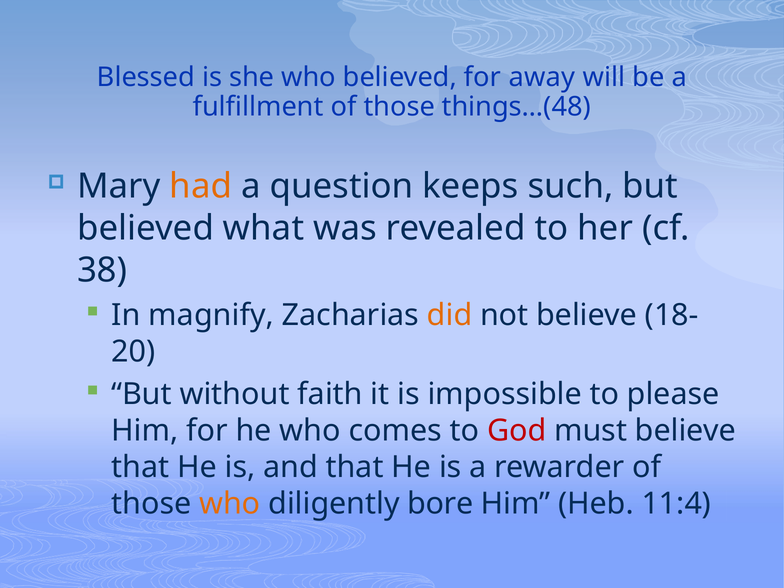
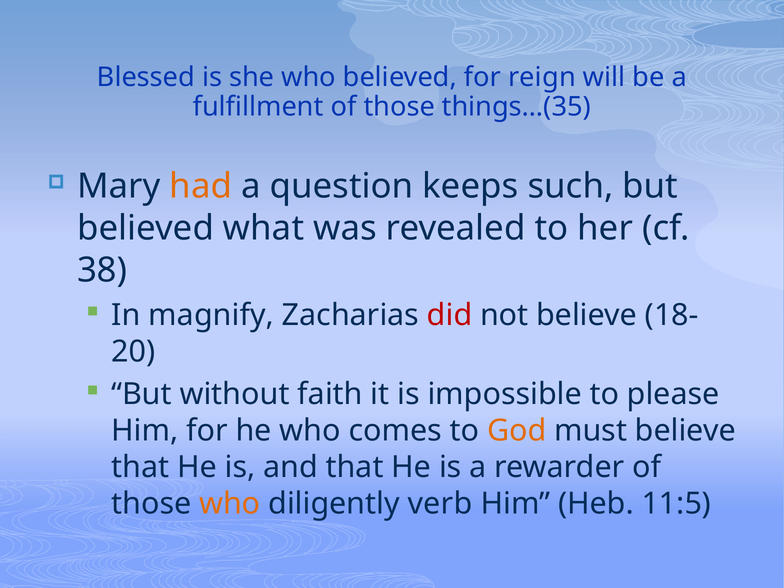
away: away -> reign
things…(48: things…(48 -> things…(35
did colour: orange -> red
God colour: red -> orange
bore: bore -> verb
11:4: 11:4 -> 11:5
